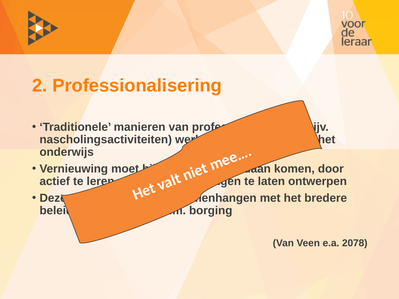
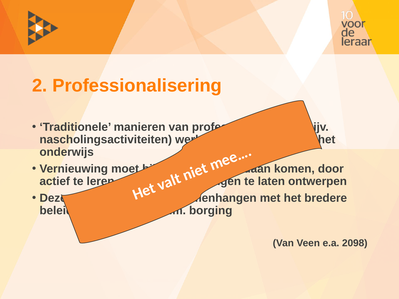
2078: 2078 -> 2098
